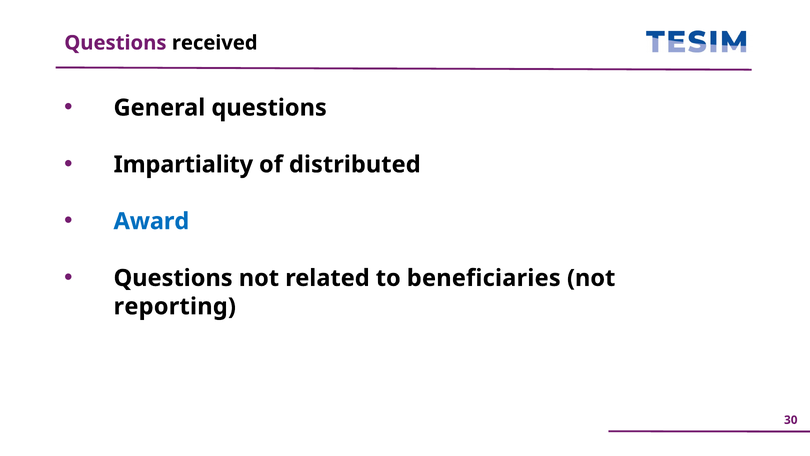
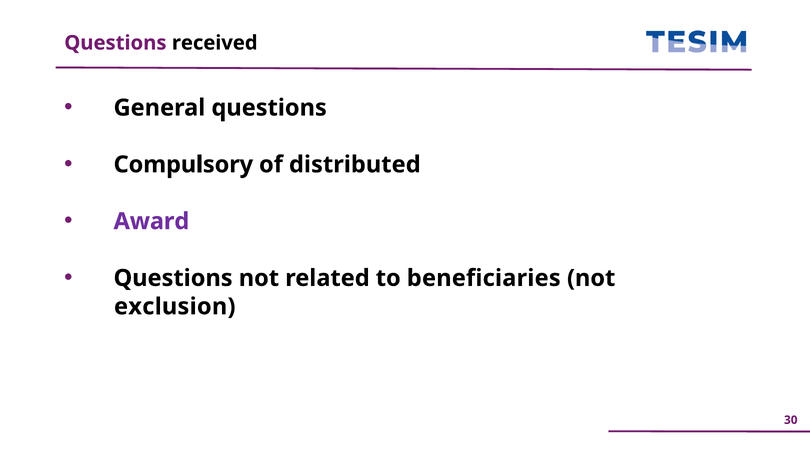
Impartiality: Impartiality -> Compulsory
Award colour: blue -> purple
reporting: reporting -> exclusion
